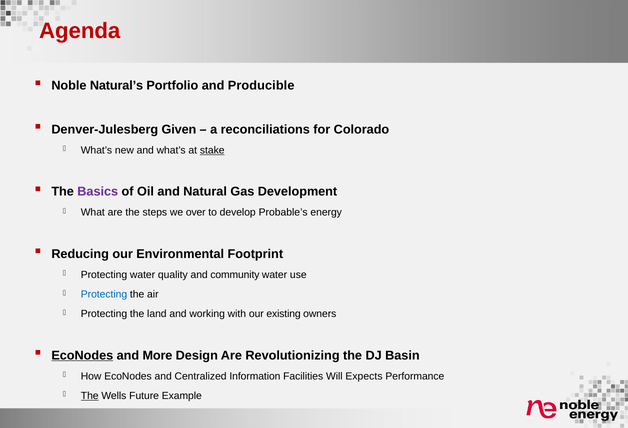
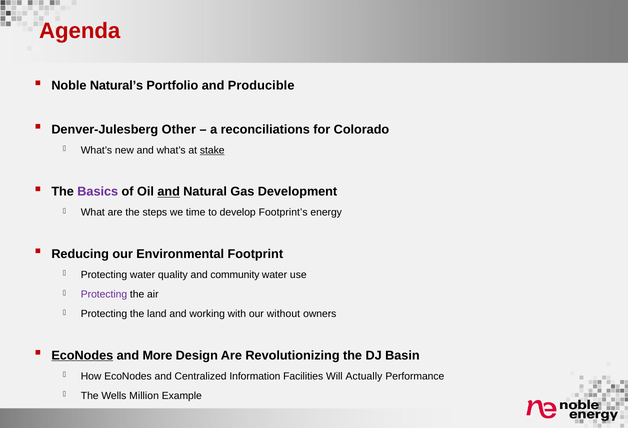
Given: Given -> Other
and at (169, 192) underline: none -> present
over: over -> time
Probable’s: Probable’s -> Footprint’s
Protecting at (104, 295) colour: blue -> purple
existing: existing -> without
Expects: Expects -> Actually
The at (90, 396) underline: present -> none
Future: Future -> Million
